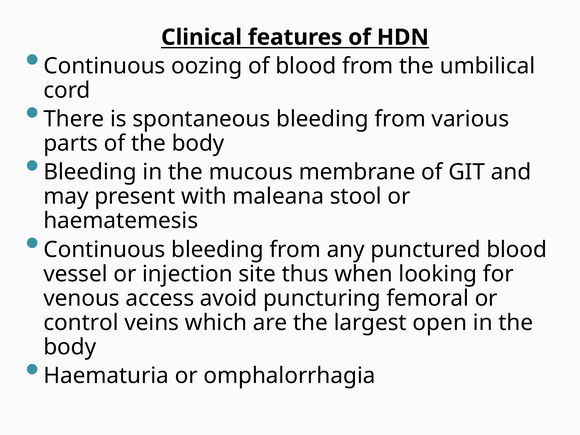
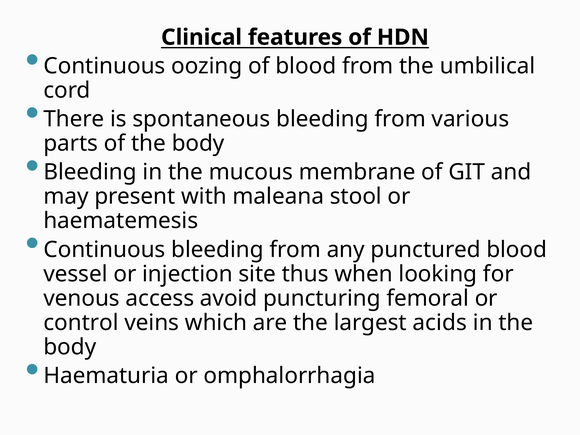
open: open -> acids
